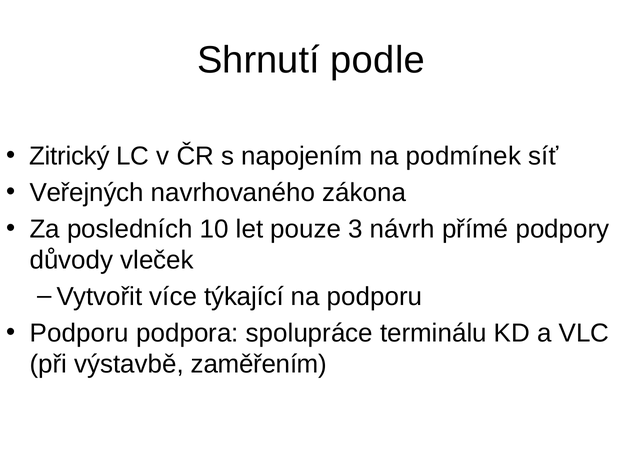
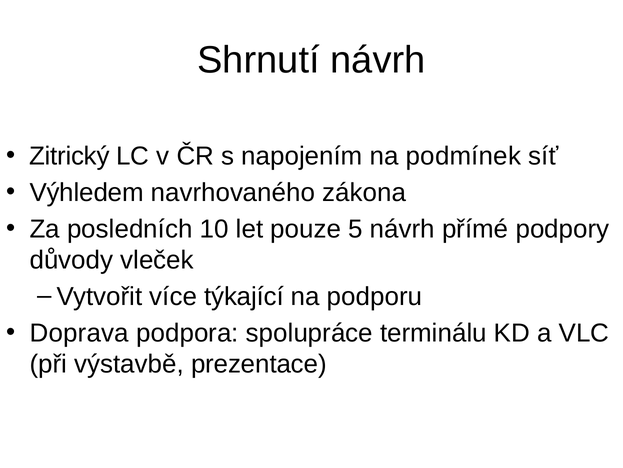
Shrnutí podle: podle -> návrh
Veřejných: Veřejných -> Výhledem
3: 3 -> 5
Podporu at (79, 333): Podporu -> Doprava
zaměřením: zaměřením -> prezentace
